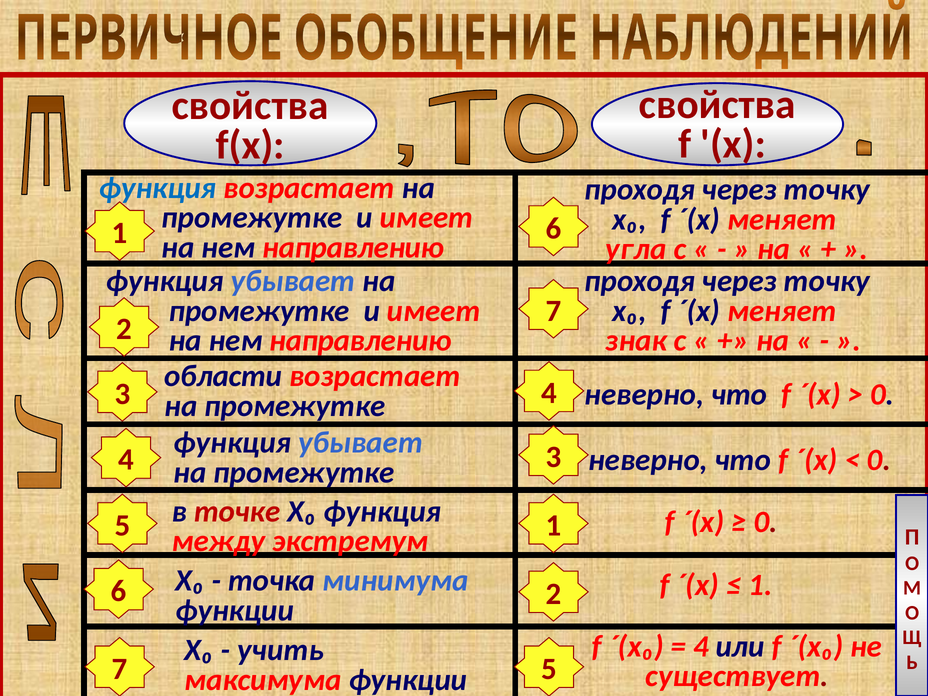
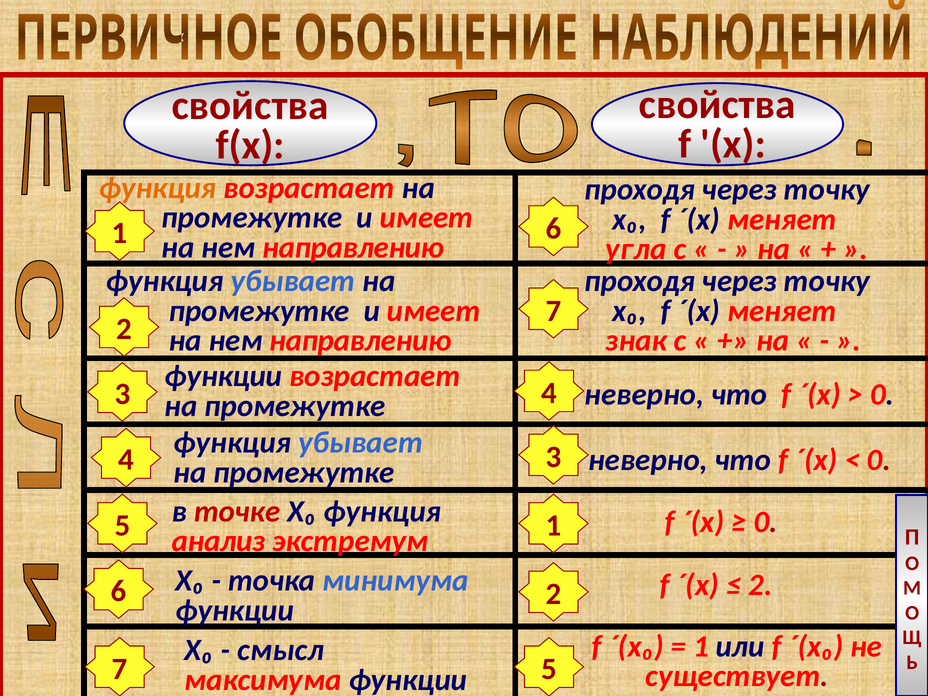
функция at (158, 188) colour: blue -> orange
области at (223, 376): области -> функции
между: между -> анализ
1 at (760, 585): 1 -> 2
4 at (701, 647): 4 -> 1
учить: учить -> смысл
